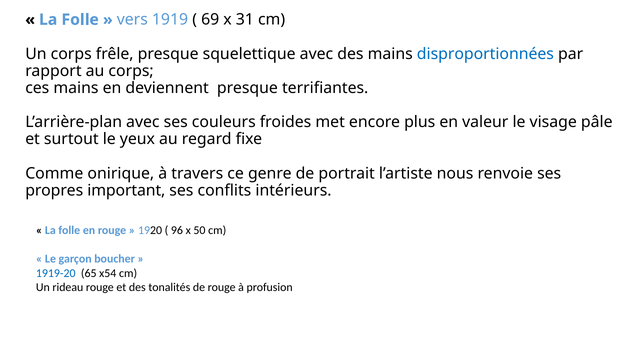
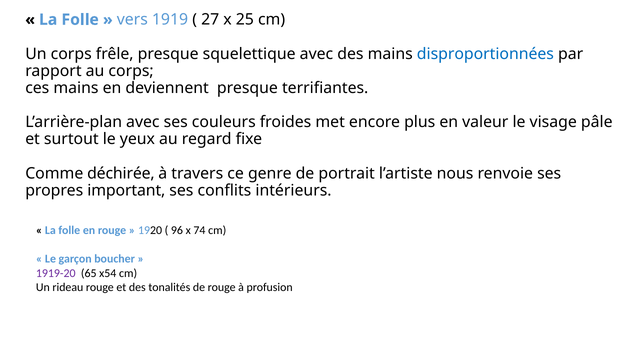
69: 69 -> 27
31: 31 -> 25
onirique: onirique -> déchirée
50: 50 -> 74
1919-20 colour: blue -> purple
